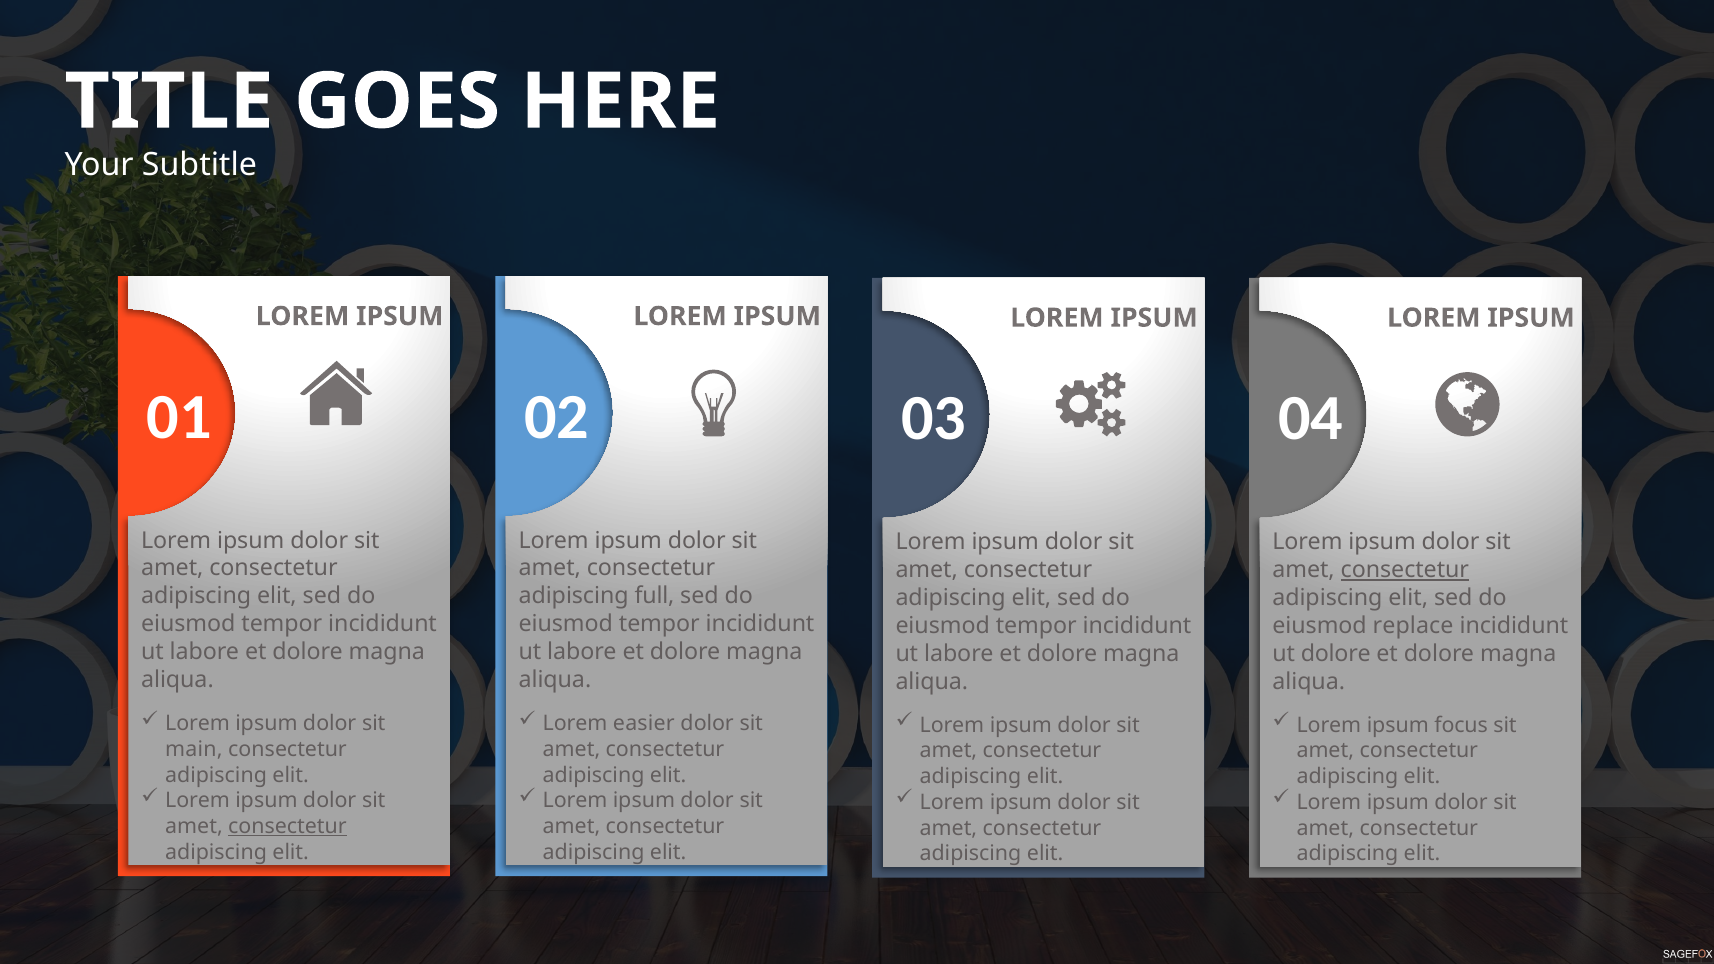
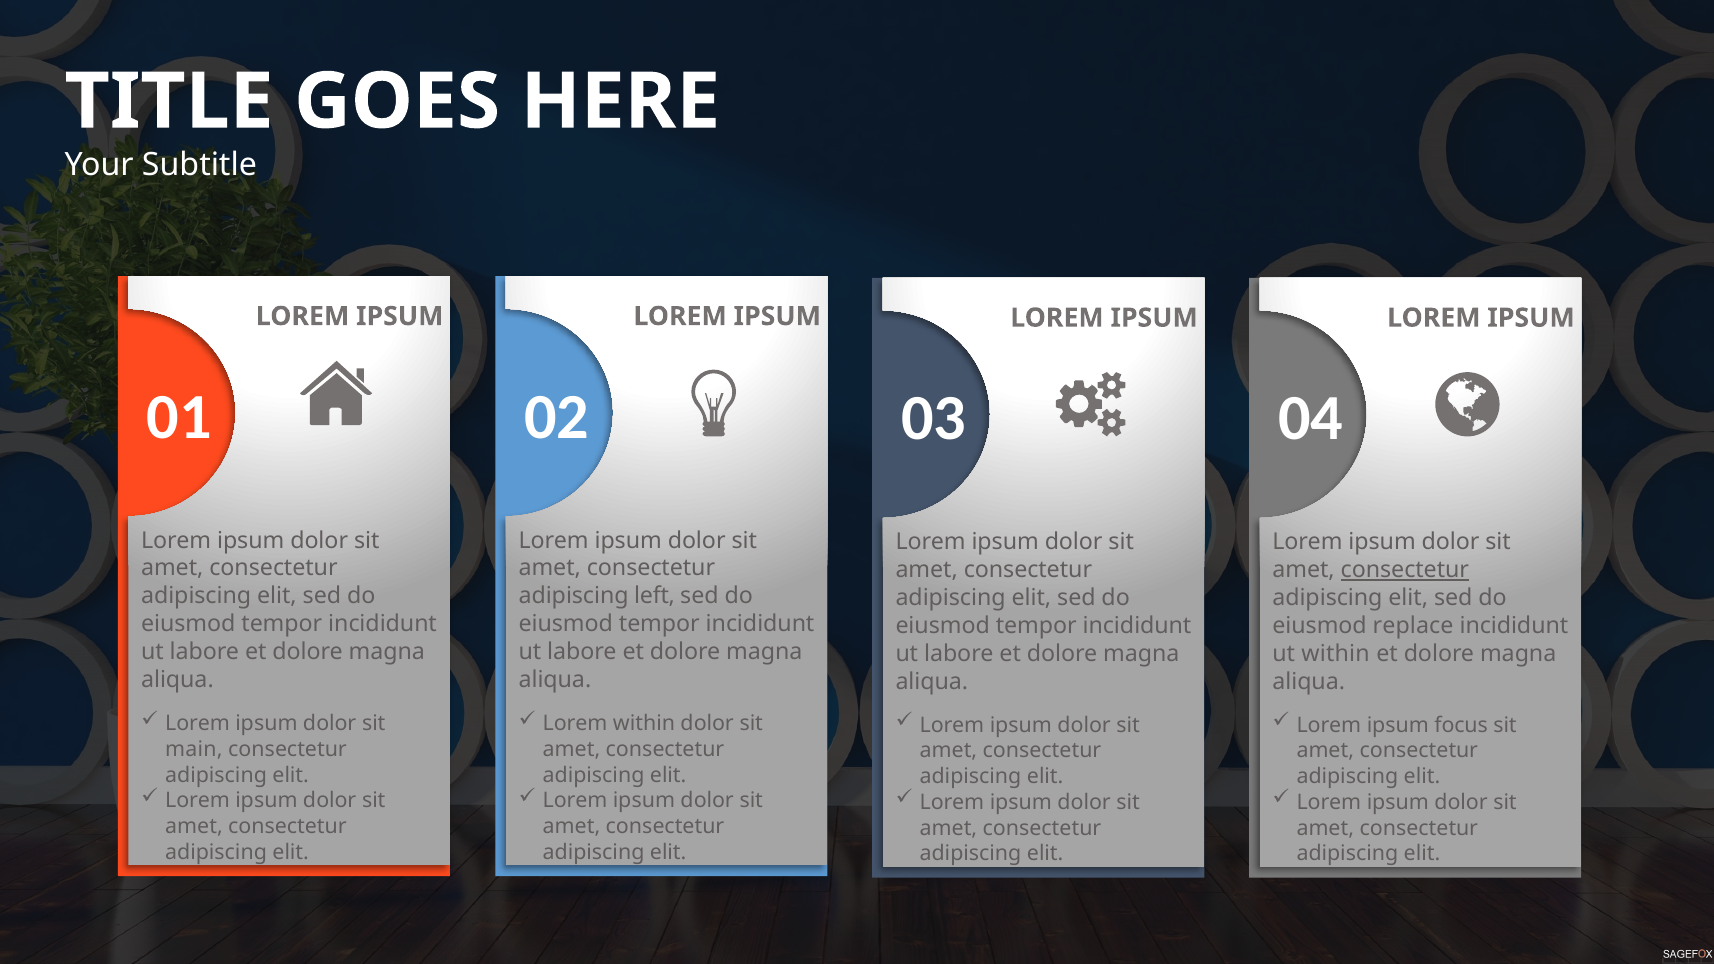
full: full -> left
ut dolore: dolore -> within
Lorem easier: easier -> within
consectetur at (287, 826) underline: present -> none
